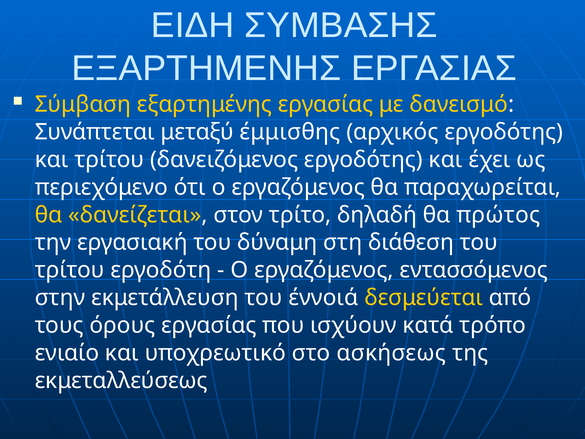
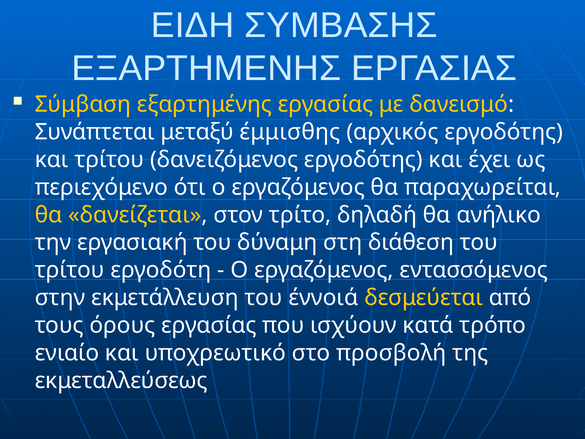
πρώτος: πρώτος -> ανήλικο
ασκήσεως: ασκήσεως -> προσβολή
